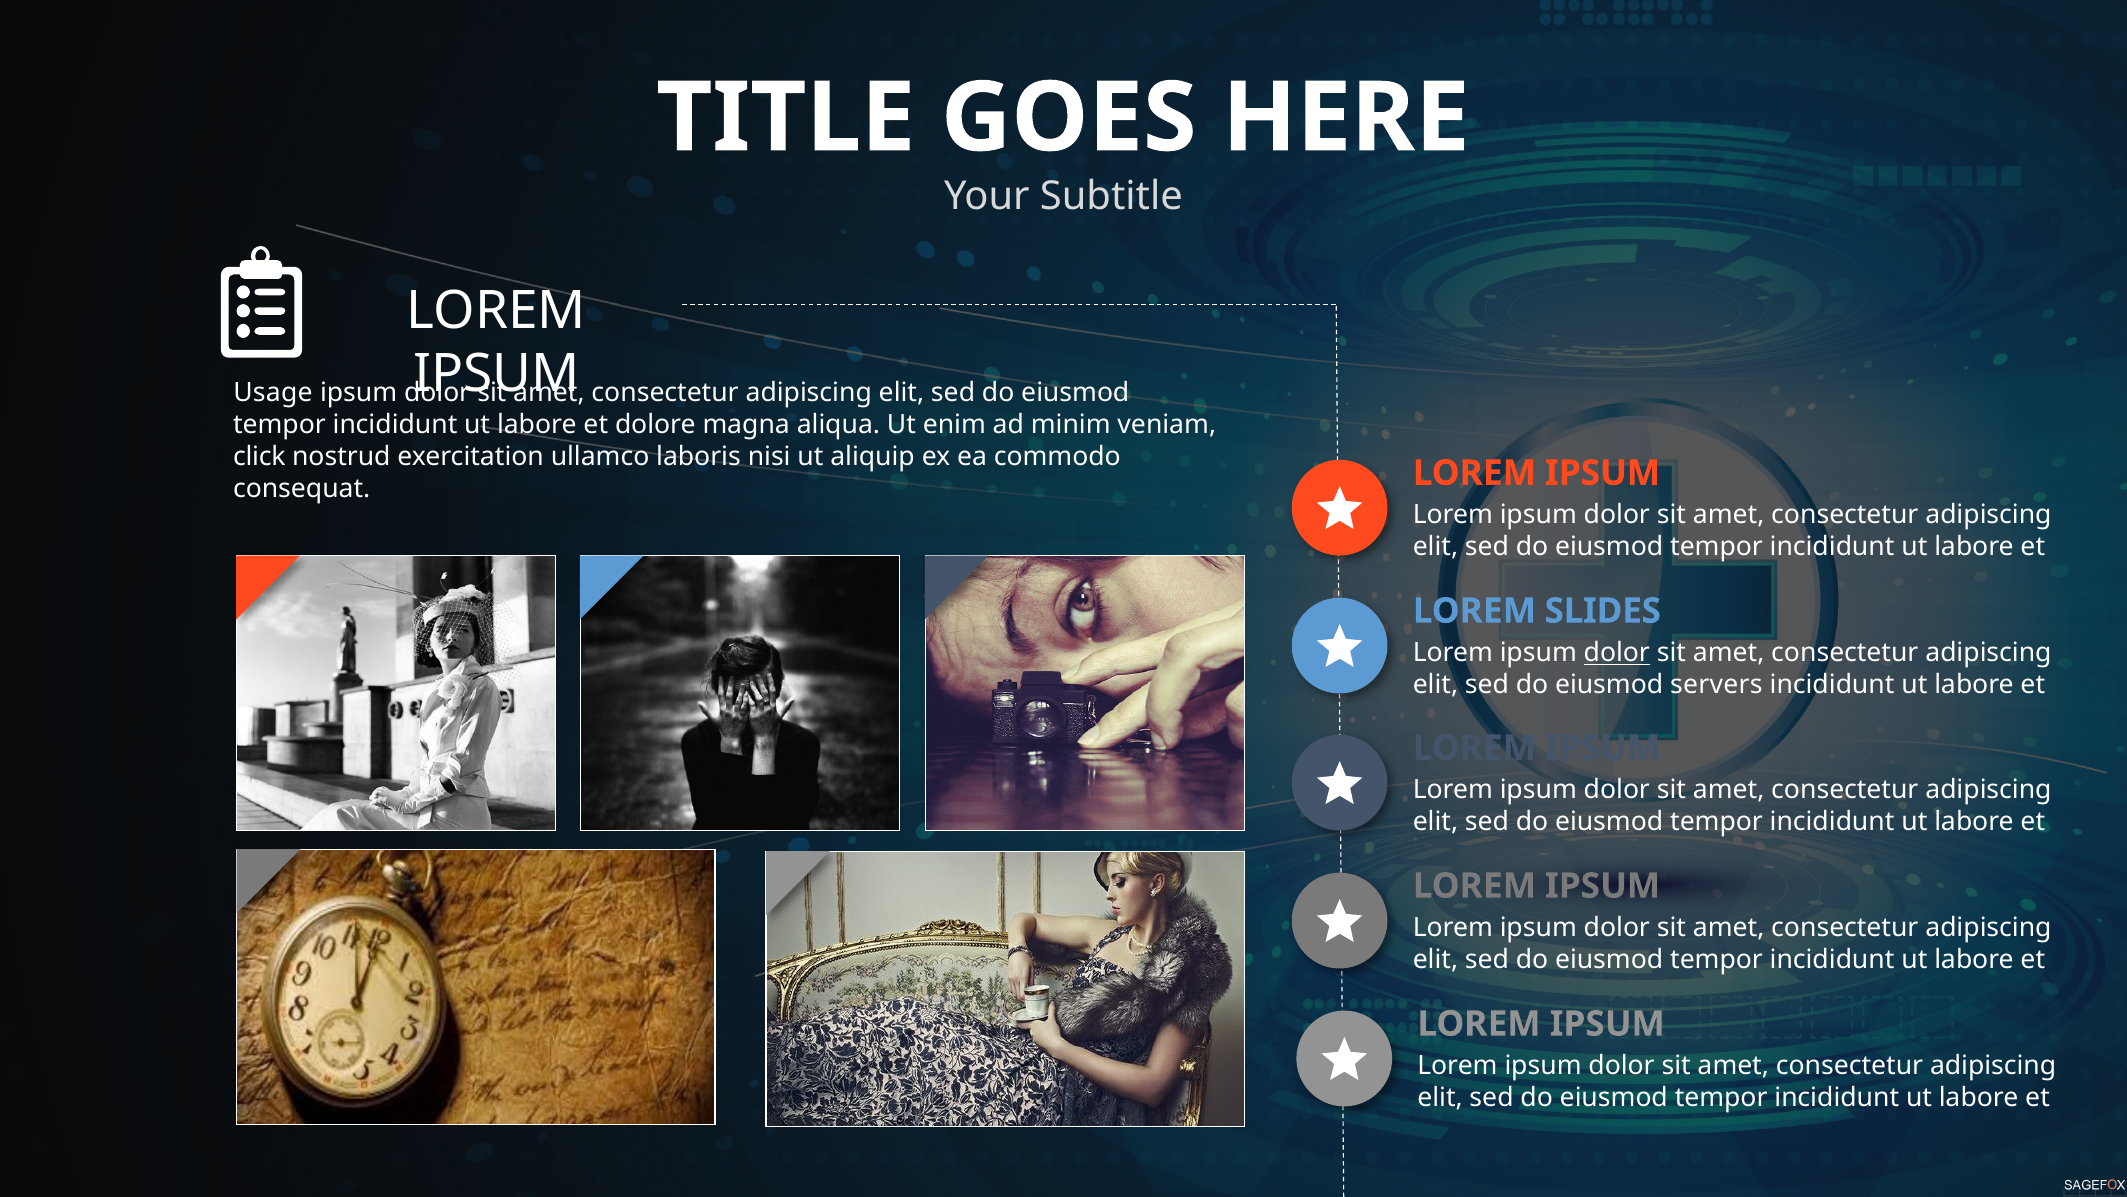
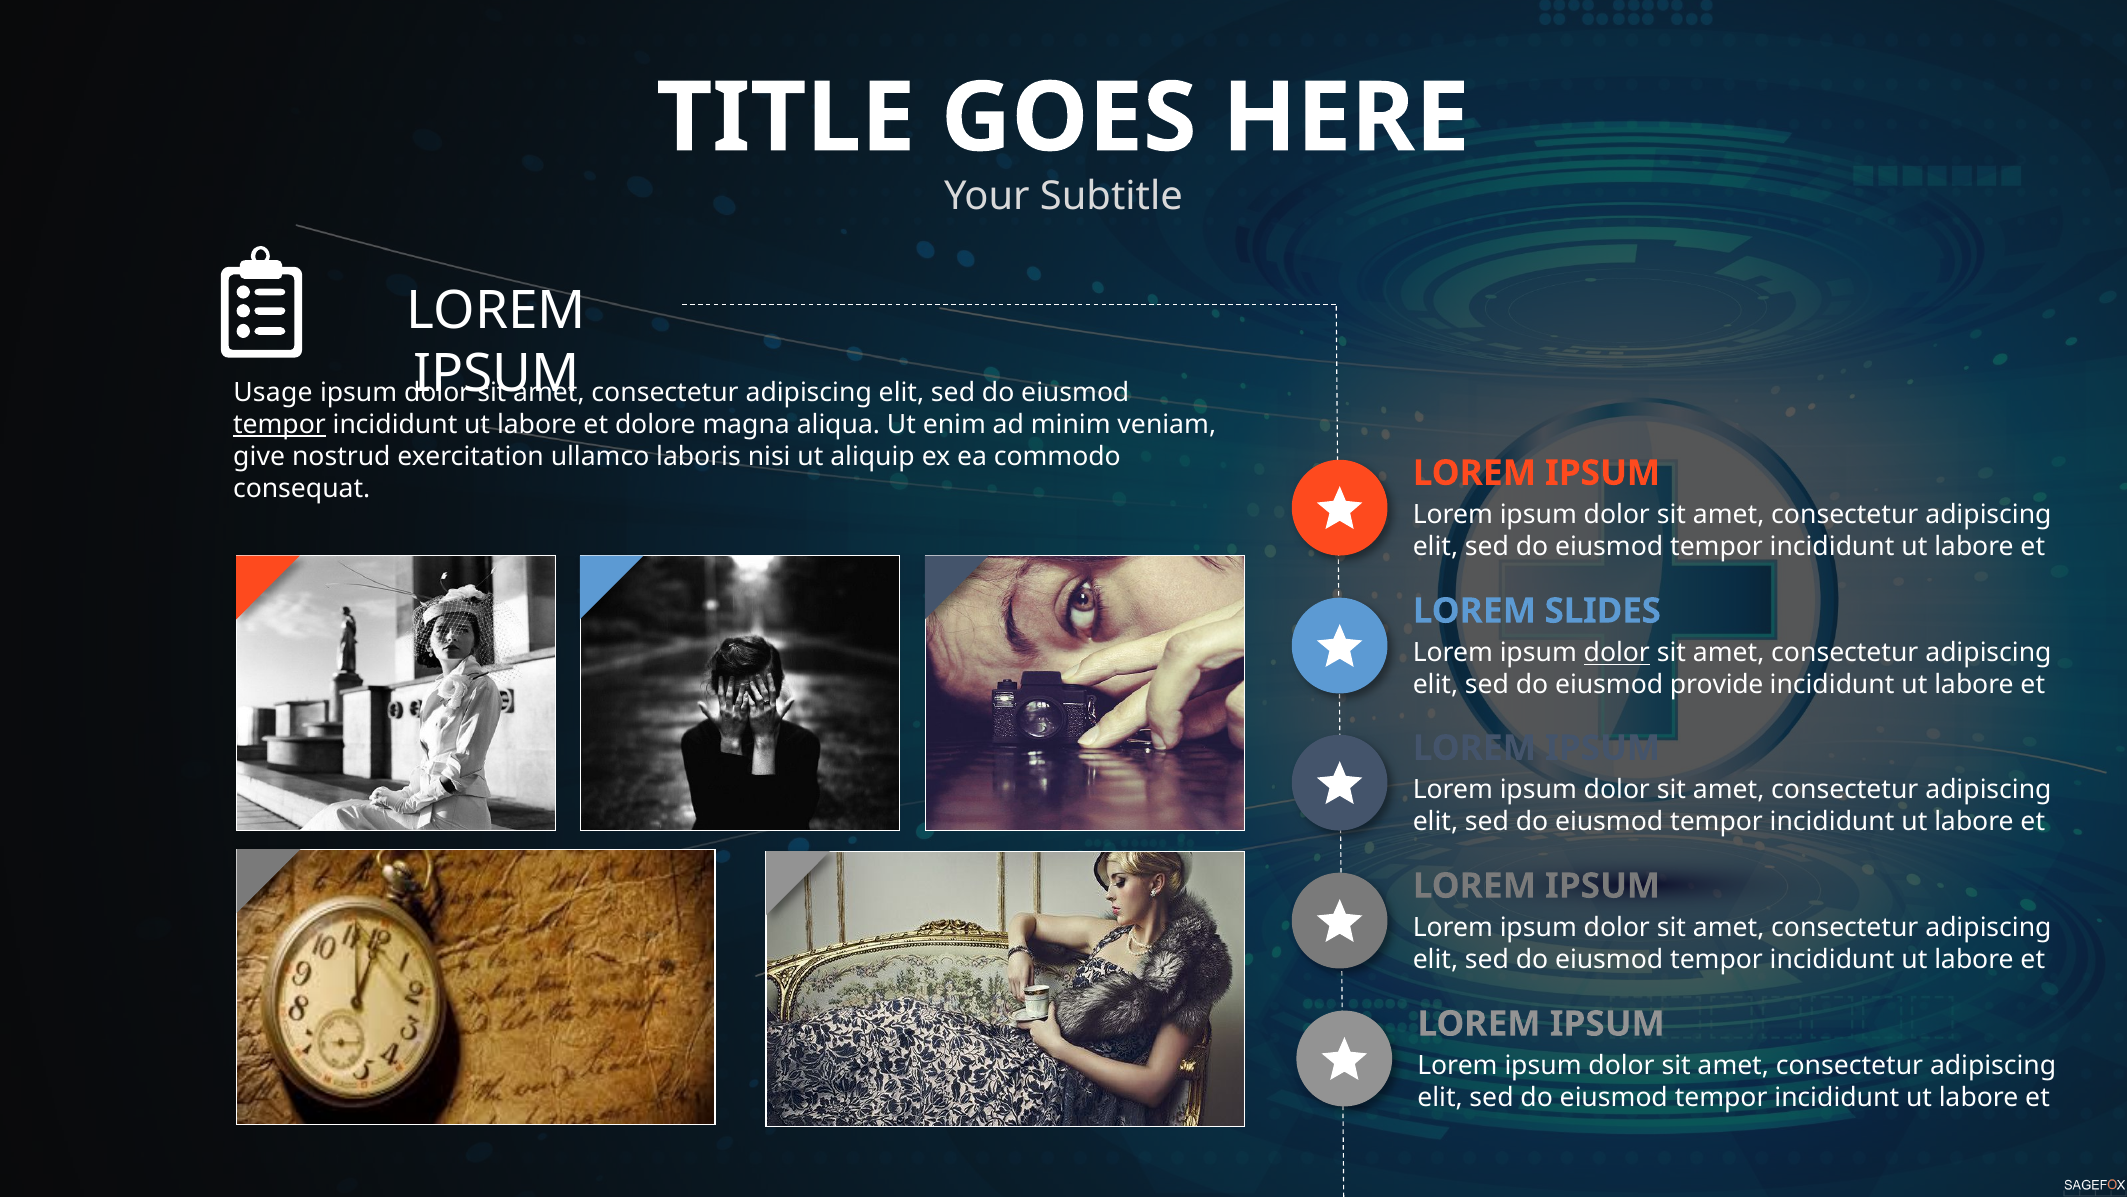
tempor at (279, 424) underline: none -> present
click: click -> give
servers: servers -> provide
